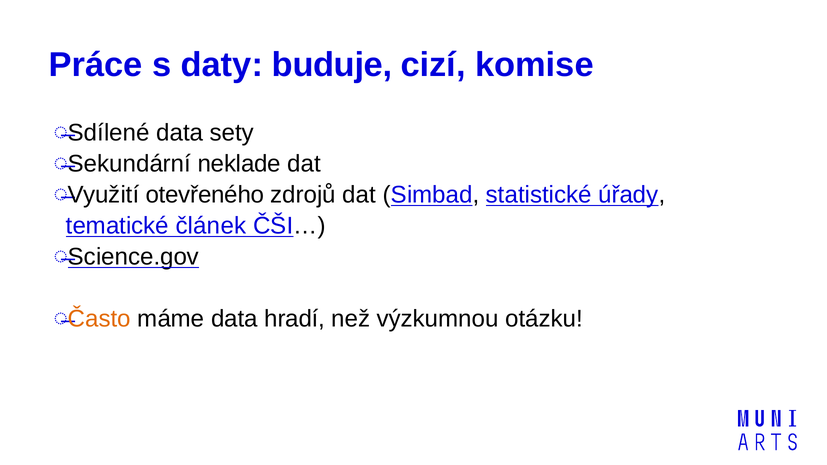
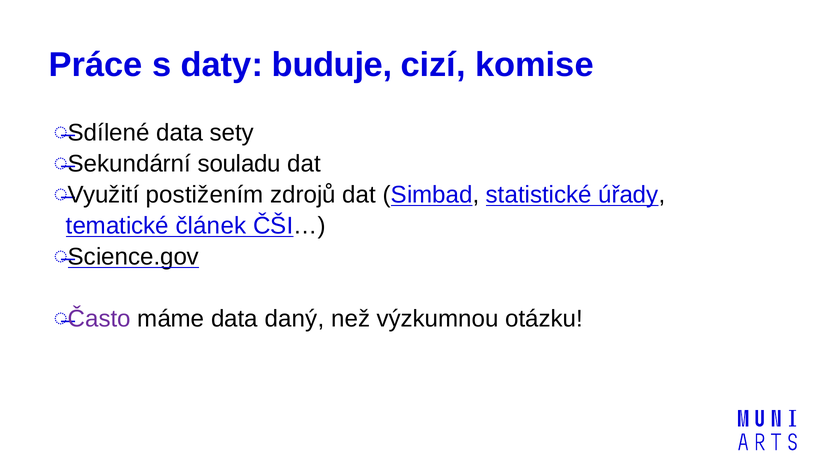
neklade: neklade -> souladu
otevřeného: otevřeného -> postižením
Často colour: orange -> purple
hradí: hradí -> daný
